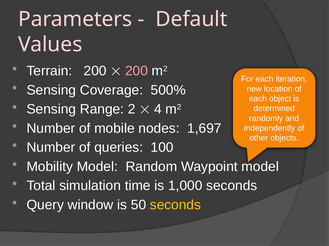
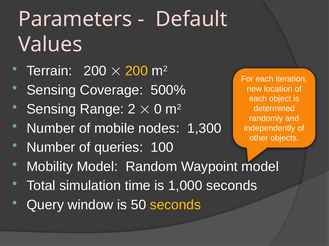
200 at (136, 71) colour: pink -> yellow
4: 4 -> 0
1,697: 1,697 -> 1,300
